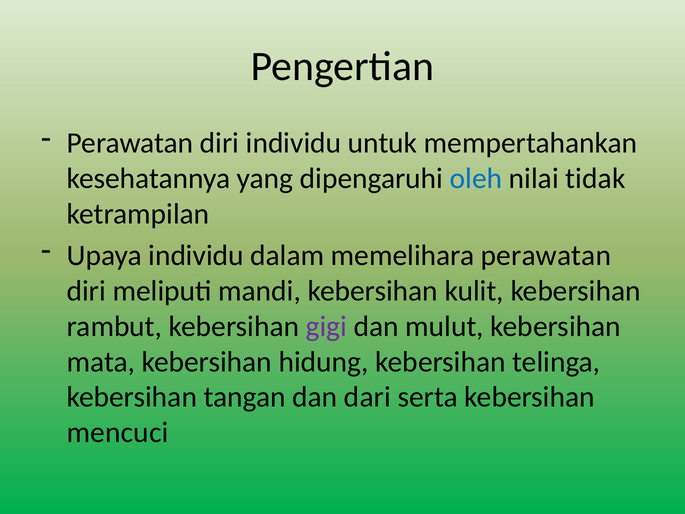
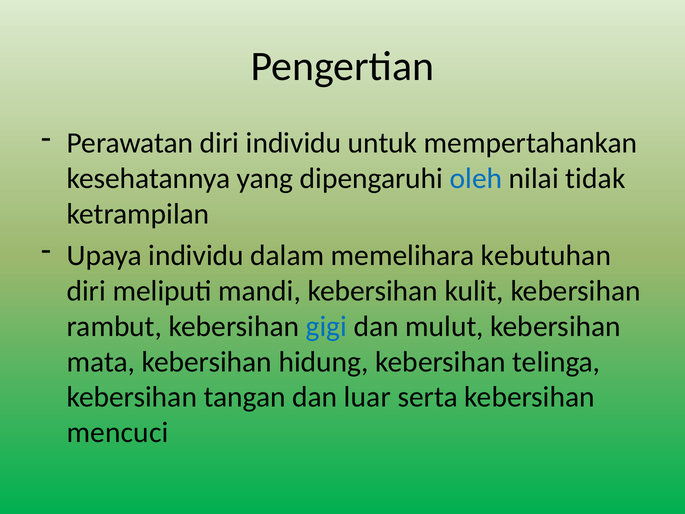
memelihara perawatan: perawatan -> kebutuhan
gigi colour: purple -> blue
dari: dari -> luar
